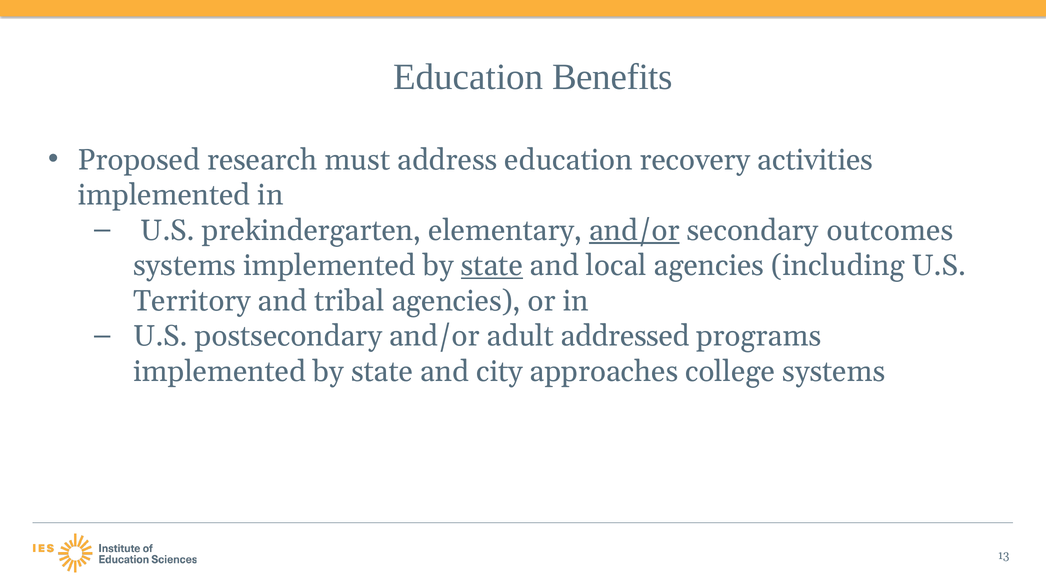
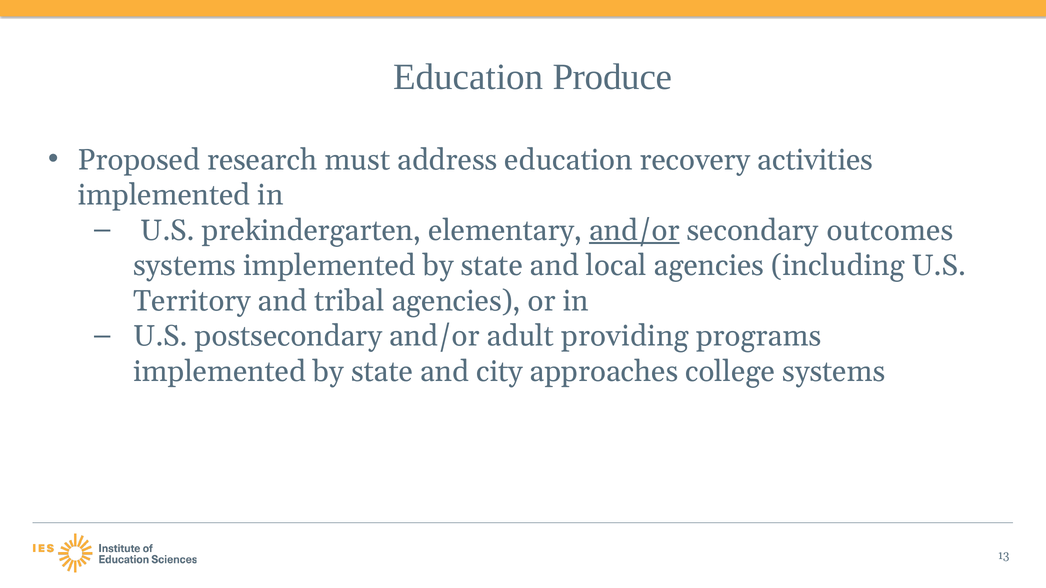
Benefits: Benefits -> Produce
state at (492, 266) underline: present -> none
addressed: addressed -> providing
